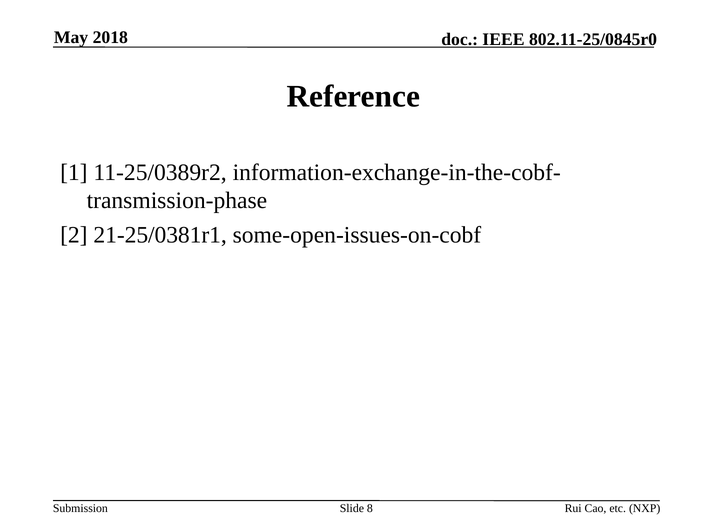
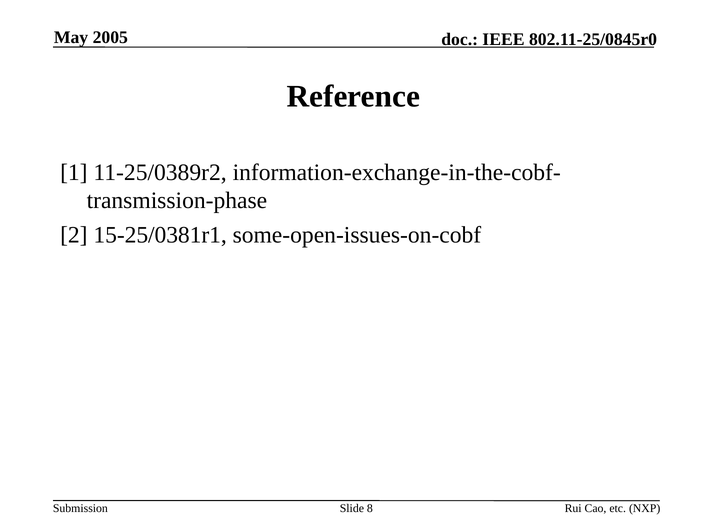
2018: 2018 -> 2005
21-25/0381r1: 21-25/0381r1 -> 15-25/0381r1
